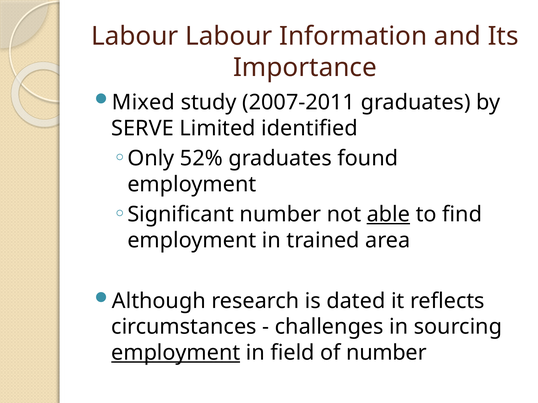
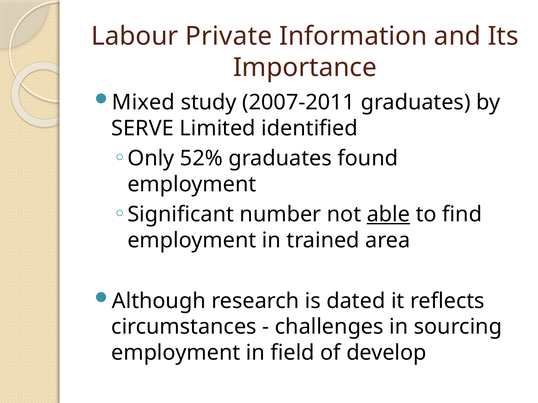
Labour Labour: Labour -> Private
employment at (176, 353) underline: present -> none
of number: number -> develop
